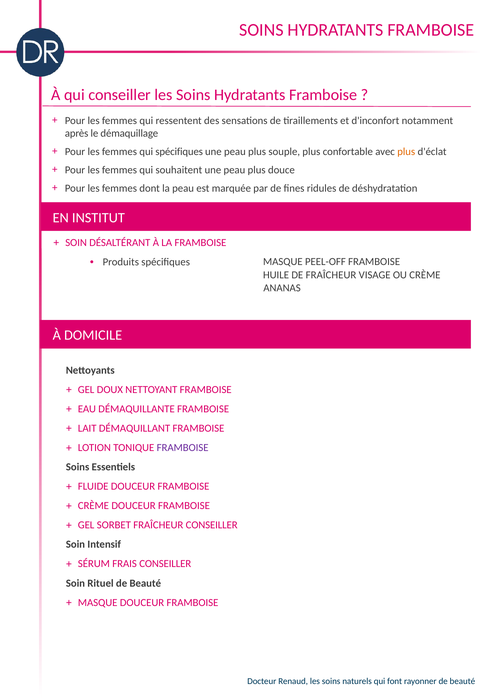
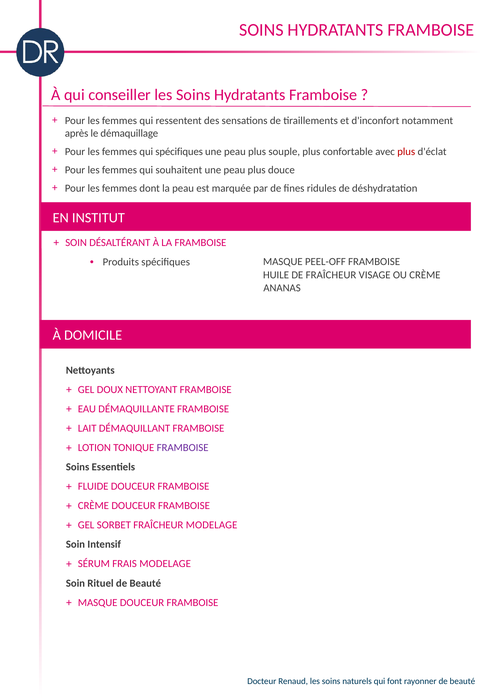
plus at (406, 152) colour: orange -> red
FRAÎCHEUR CONSEILLER: CONSEILLER -> MODELAGE
FRAIS CONSEILLER: CONSEILLER -> MODELAGE
